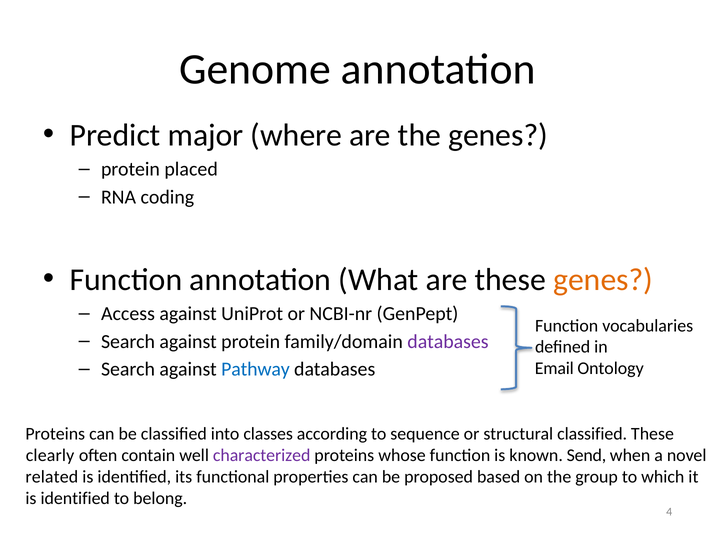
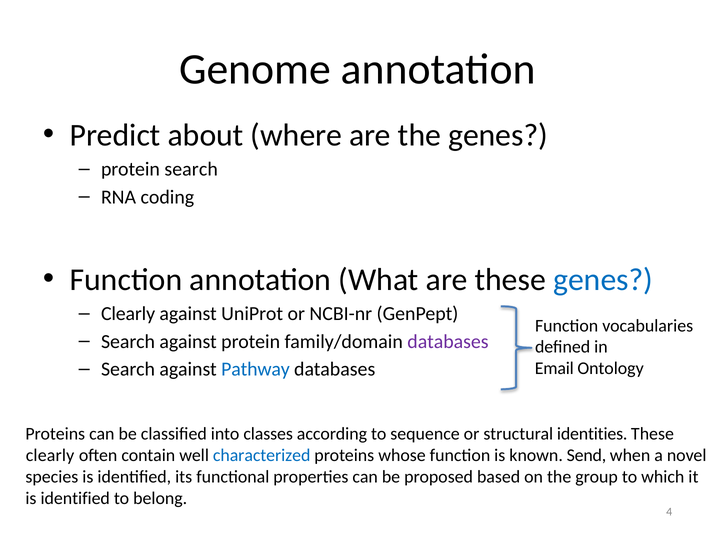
major: major -> about
protein placed: placed -> search
genes at (603, 280) colour: orange -> blue
Access at (128, 314): Access -> Clearly
structural classified: classified -> identities
characterized colour: purple -> blue
related: related -> species
